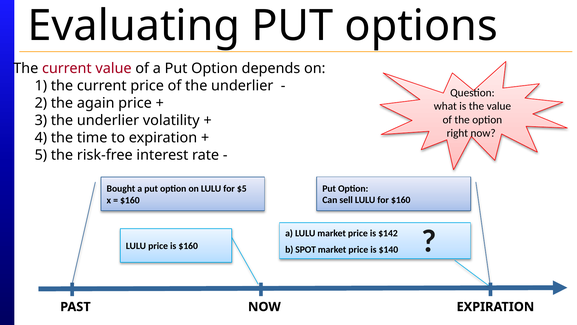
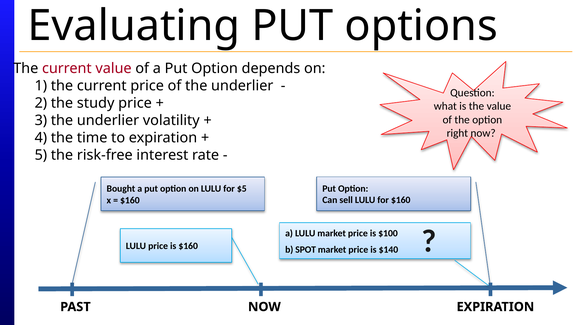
again: again -> study
$142: $142 -> $100
